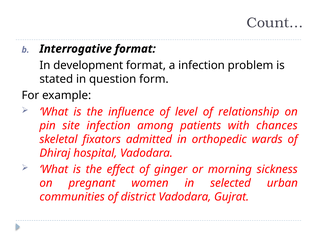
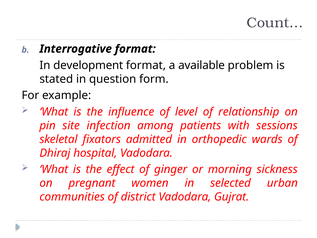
a infection: infection -> available
chances: chances -> sessions
